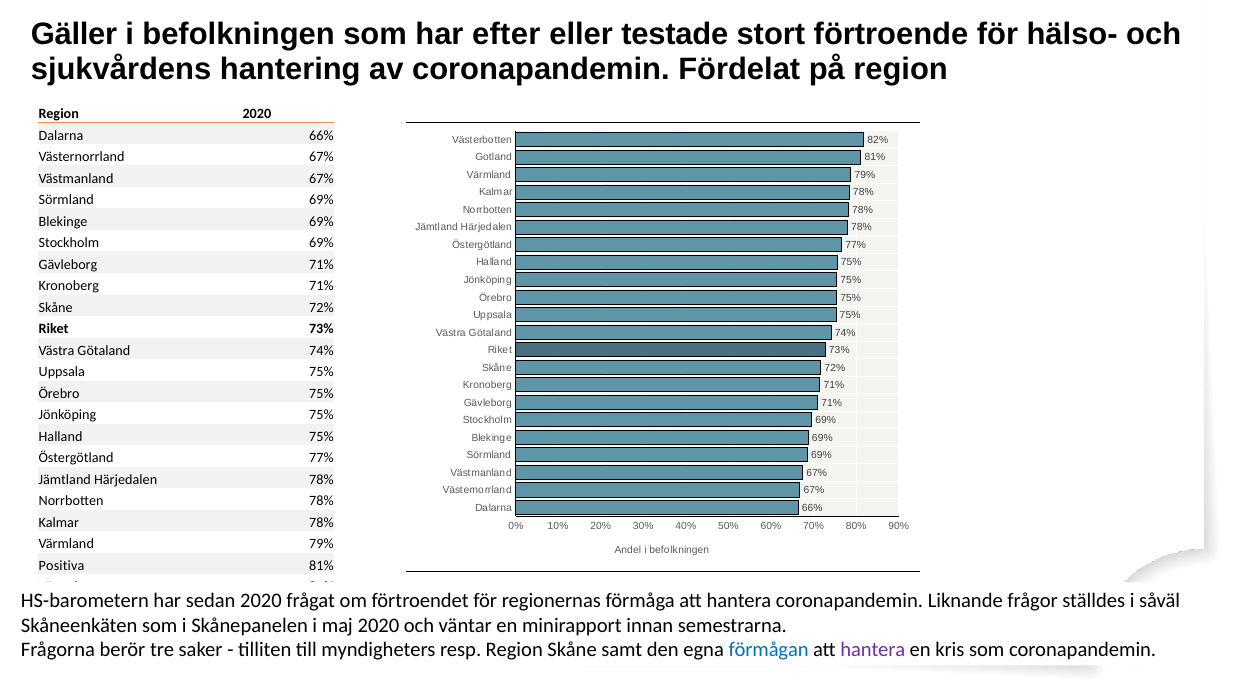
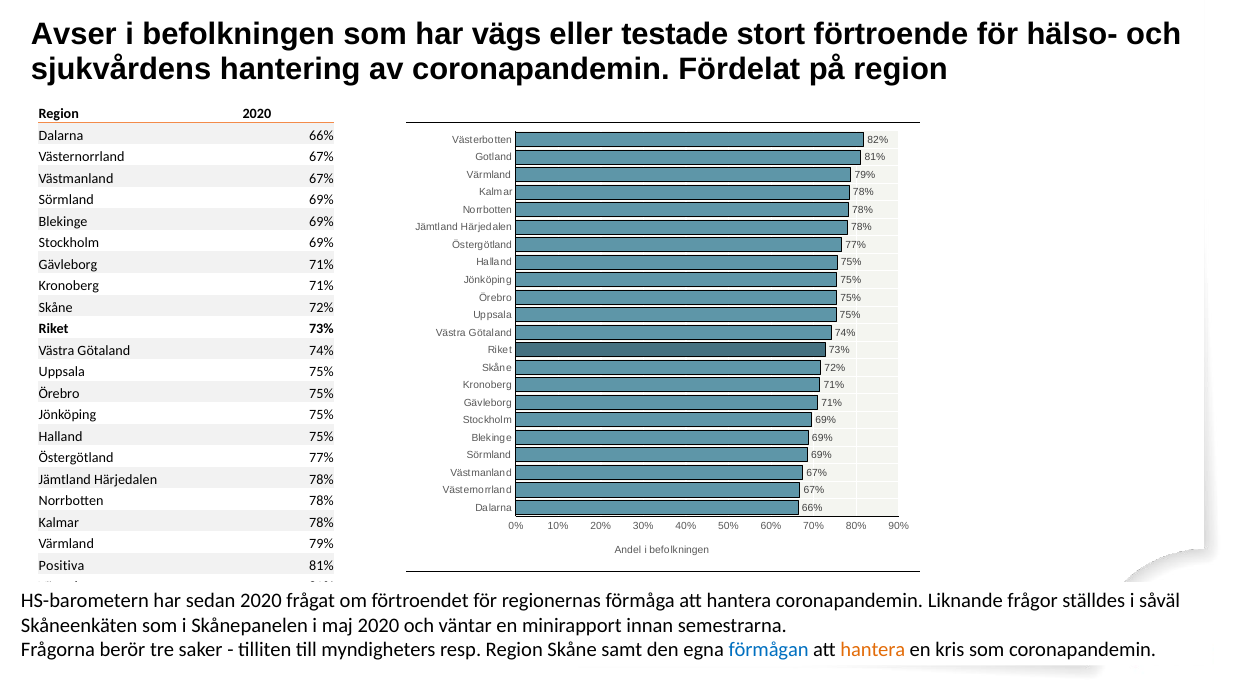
Gäller: Gäller -> Avser
efter: efter -> vägs
hantera at (873, 650) colour: purple -> orange
